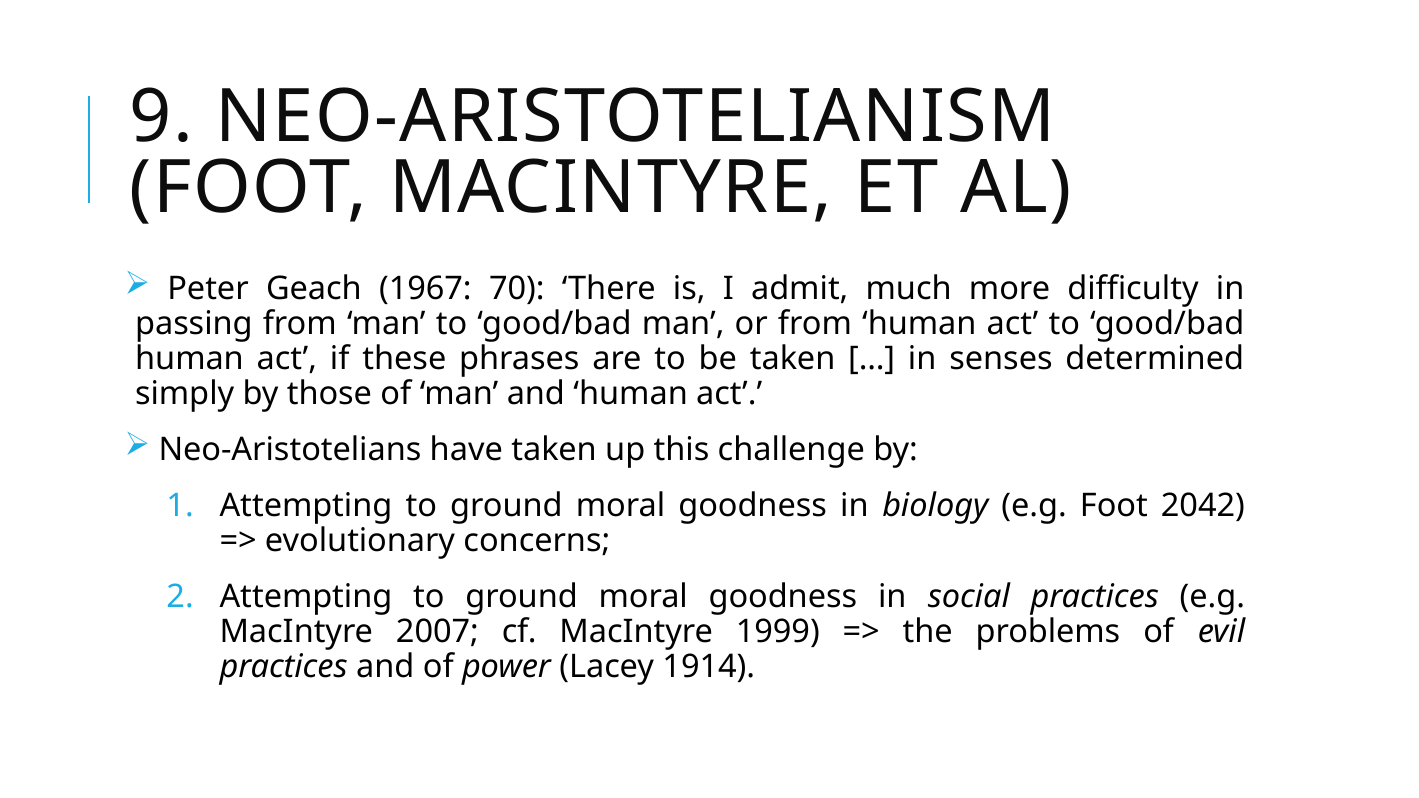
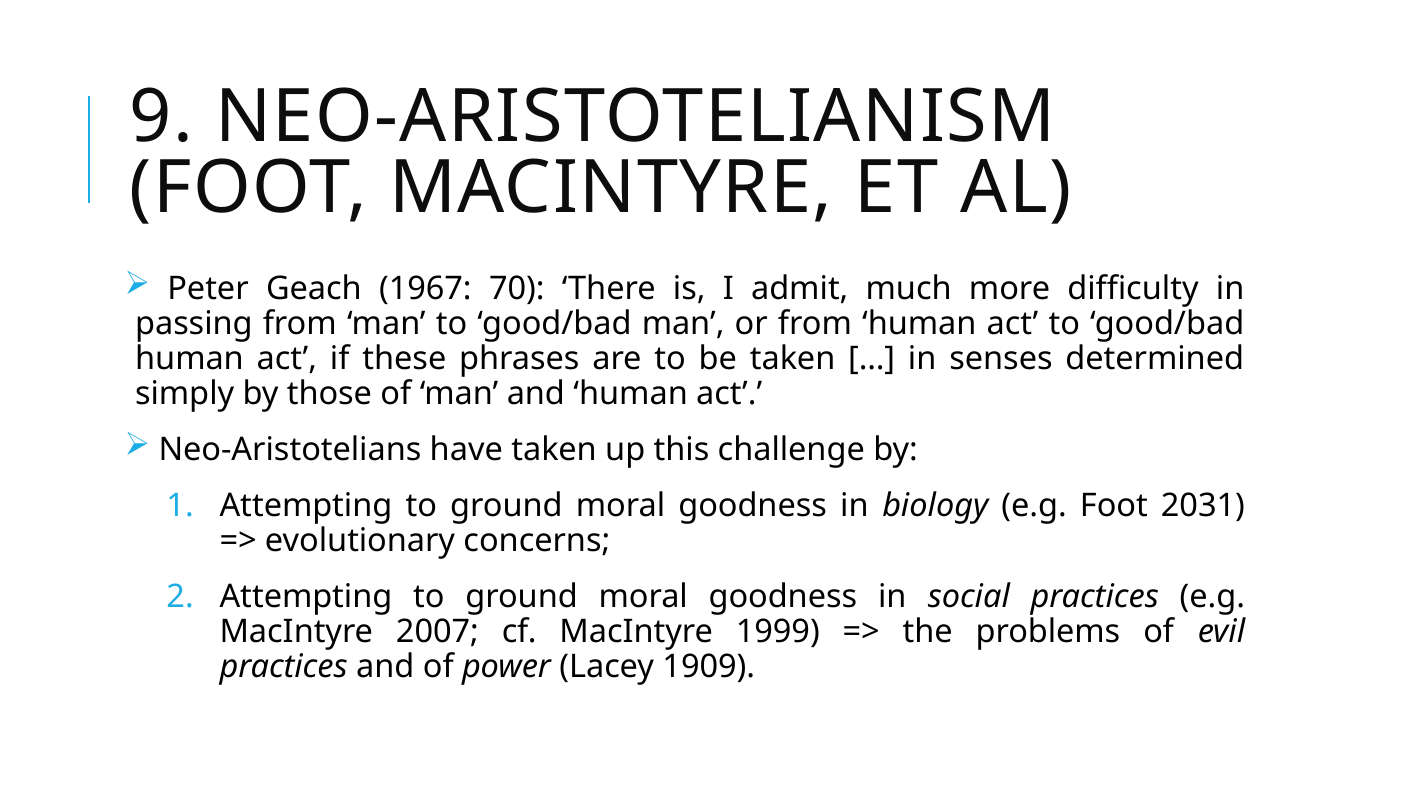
2042: 2042 -> 2031
1914: 1914 -> 1909
